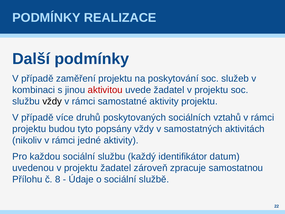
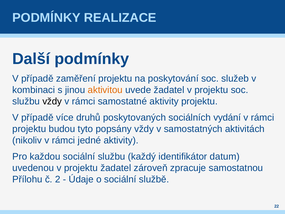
aktivitou colour: red -> orange
vztahů: vztahů -> vydání
8: 8 -> 2
